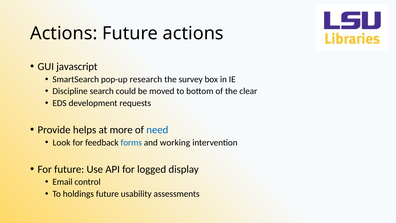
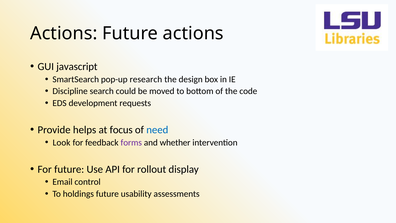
survey: survey -> design
clear: clear -> code
more: more -> focus
forms colour: blue -> purple
working: working -> whether
logged: logged -> rollout
